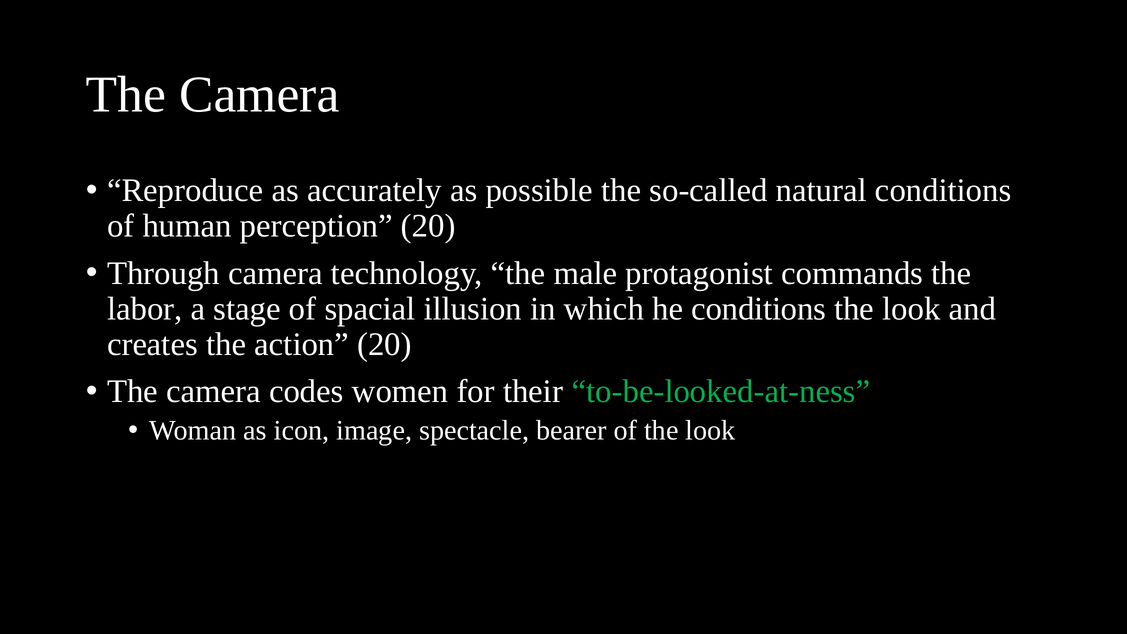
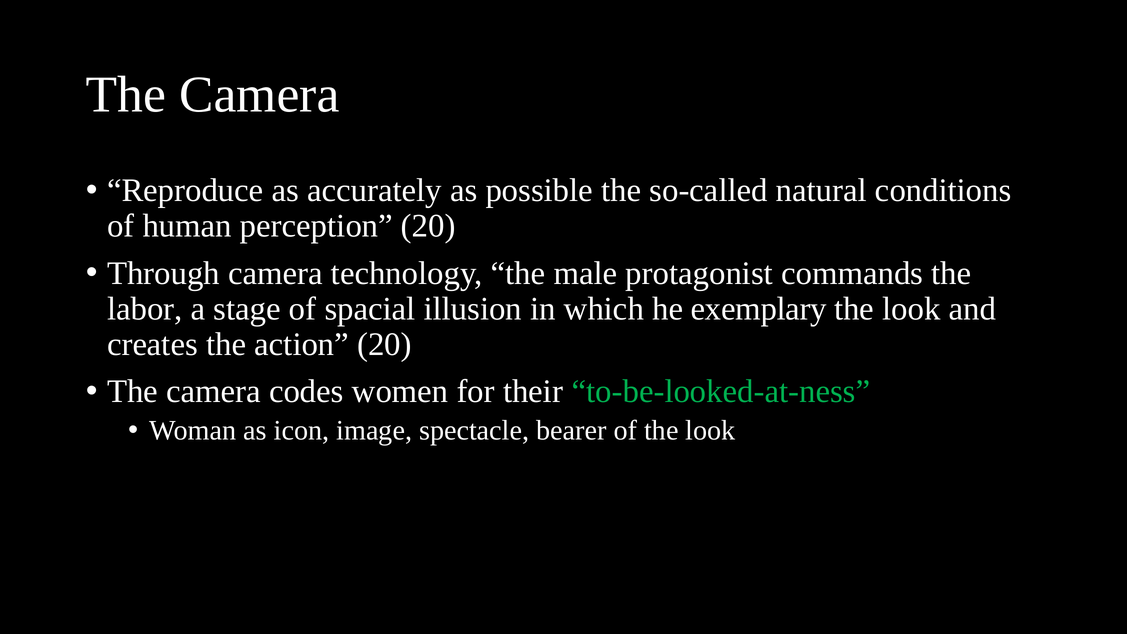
he conditions: conditions -> exemplary
